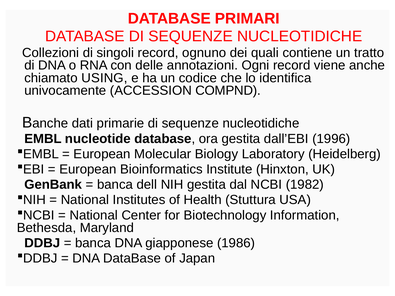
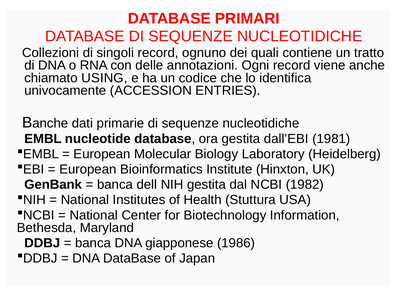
COMPND: COMPND -> ENTRIES
1996: 1996 -> 1981
